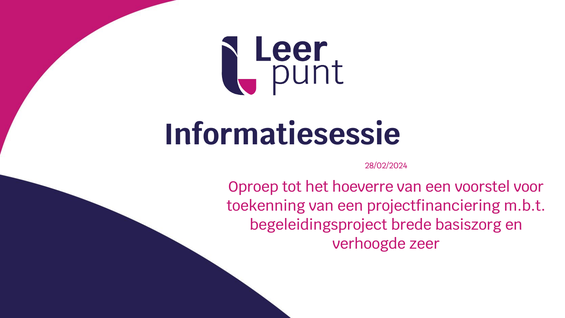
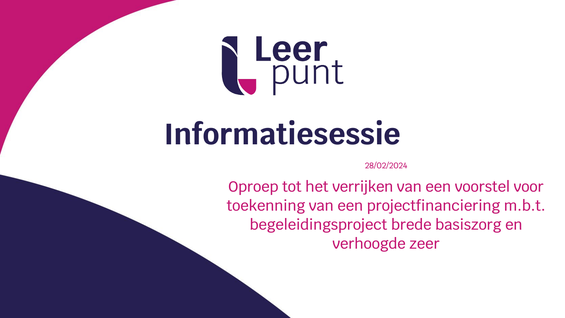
hoeverre: hoeverre -> verrijken
